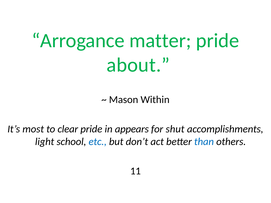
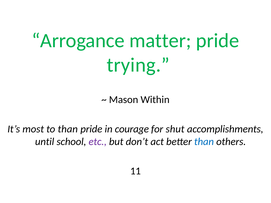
about: about -> trying
to clear: clear -> than
appears: appears -> courage
light: light -> until
etc colour: blue -> purple
